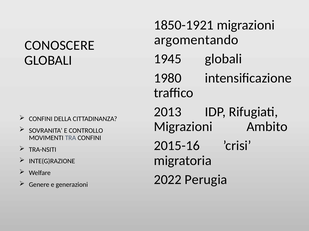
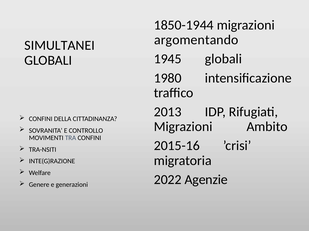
1850-1921: 1850-1921 -> 1850-1944
CONOSCERE: CONOSCERE -> SIMULTANEI
Perugia: Perugia -> Agenzie
